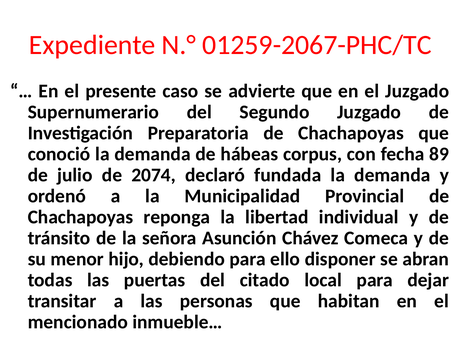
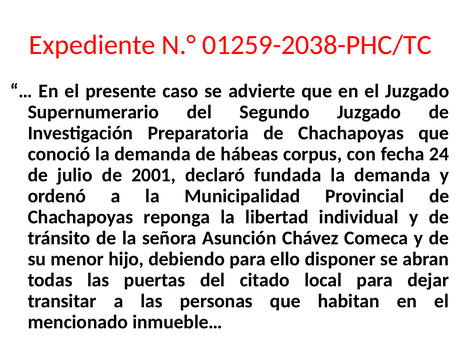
01259-2067-PHC/TC: 01259-2067-PHC/TC -> 01259-2038-PHC/TC
89: 89 -> 24
2074: 2074 -> 2001
